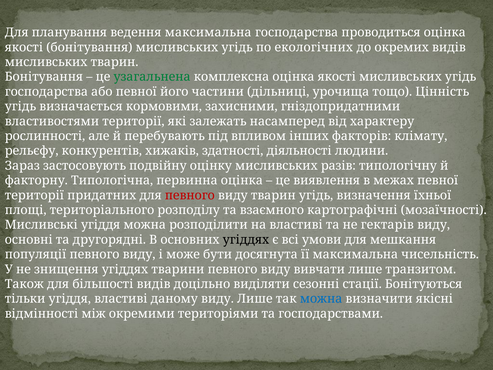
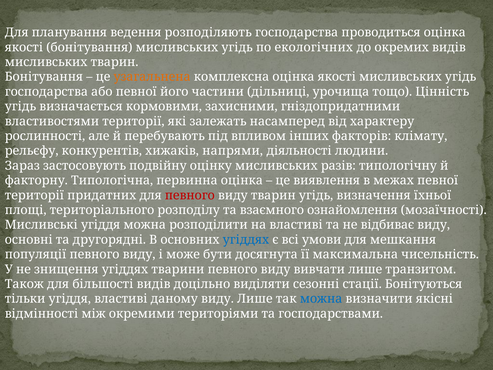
ведення максимальна: максимальна -> розподіляють
узагальнена colour: green -> orange
здатності: здатності -> напрями
картографічні: картографічні -> ознайомлення
гектарів: гектарів -> відбиває
угіддях at (246, 240) colour: black -> blue
